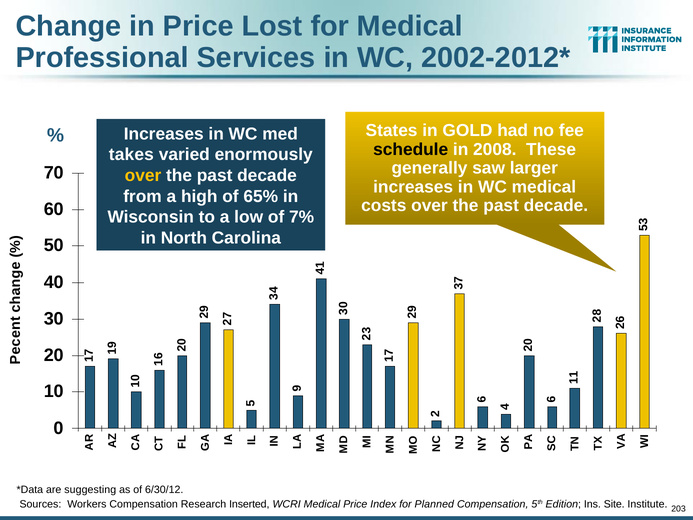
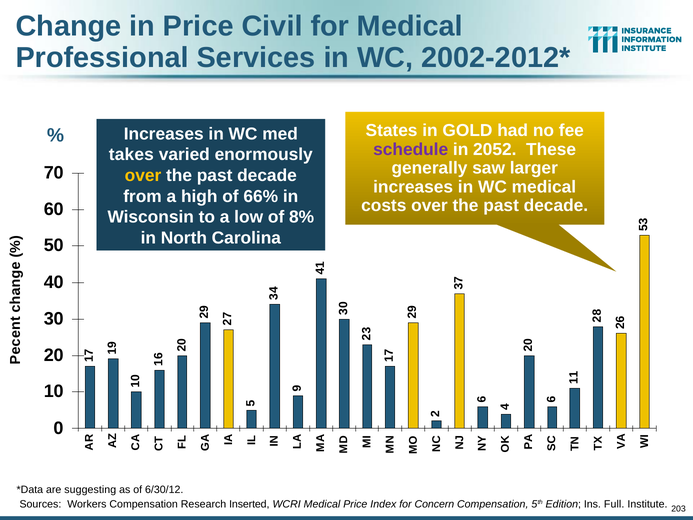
Lost: Lost -> Civil
schedule colour: black -> purple
2008: 2008 -> 2052
65%: 65% -> 66%
7%: 7% -> 8%
Planned: Planned -> Concern
Site: Site -> Full
